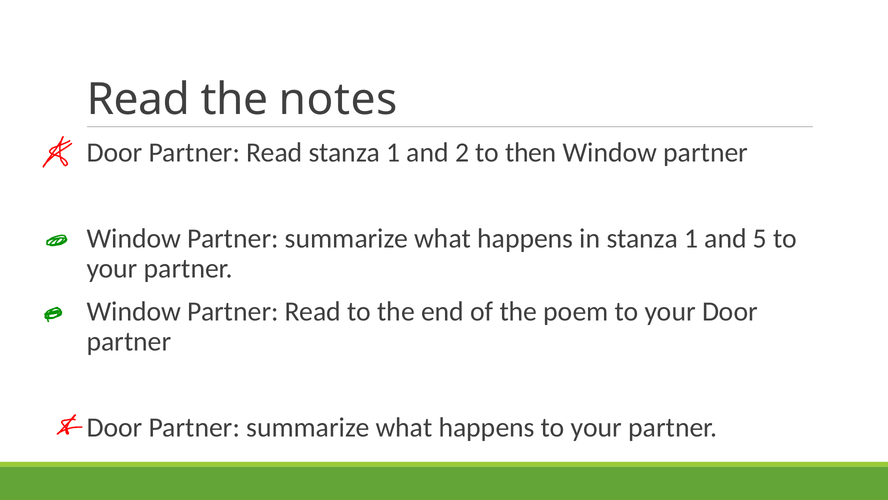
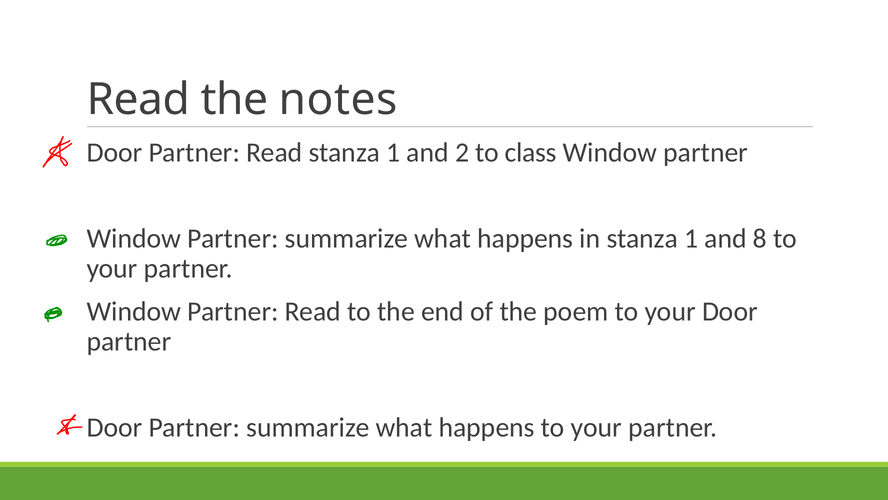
then: then -> class
5: 5 -> 8
